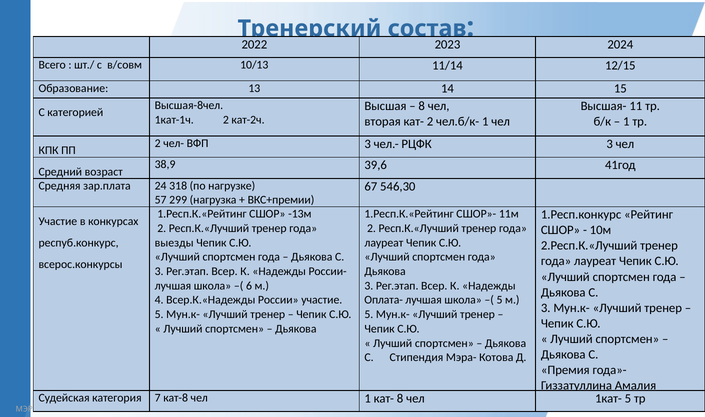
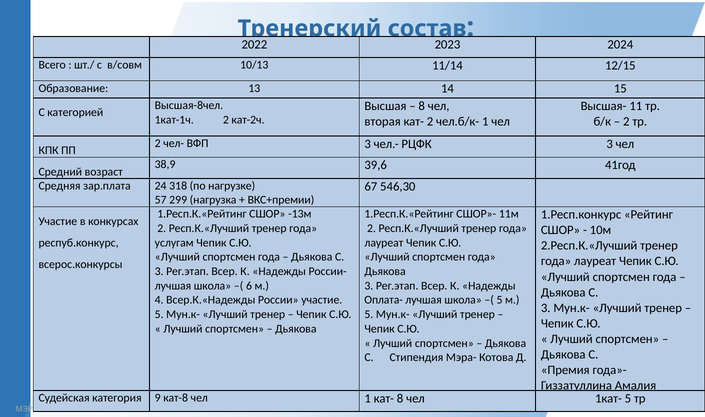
1 at (626, 121): 1 -> 2
выезды: выезды -> услугам
7: 7 -> 9
